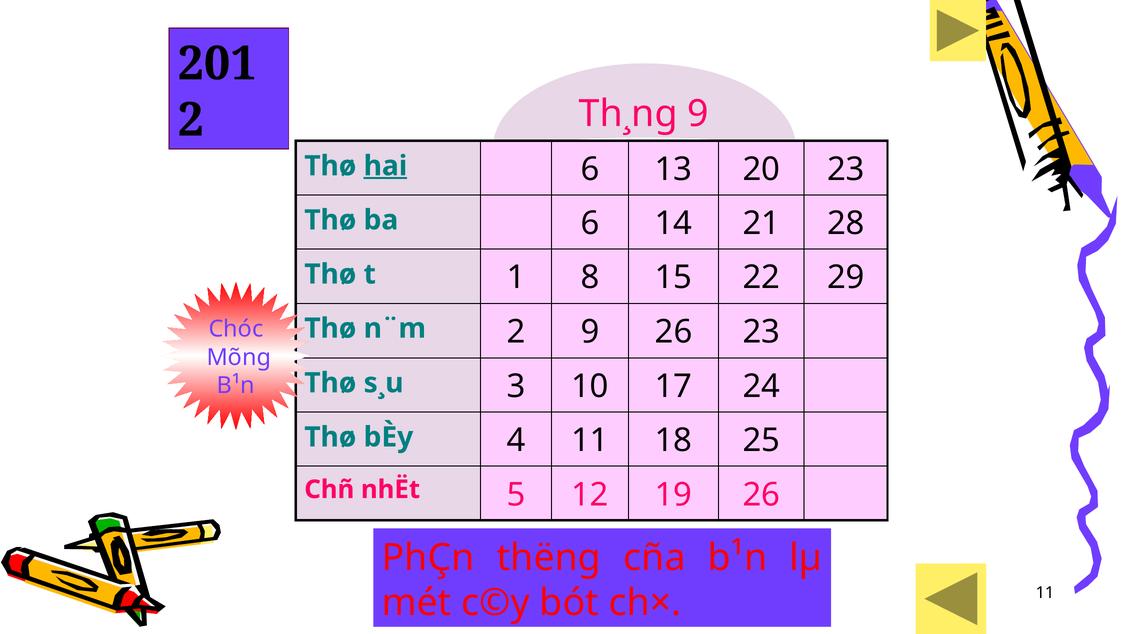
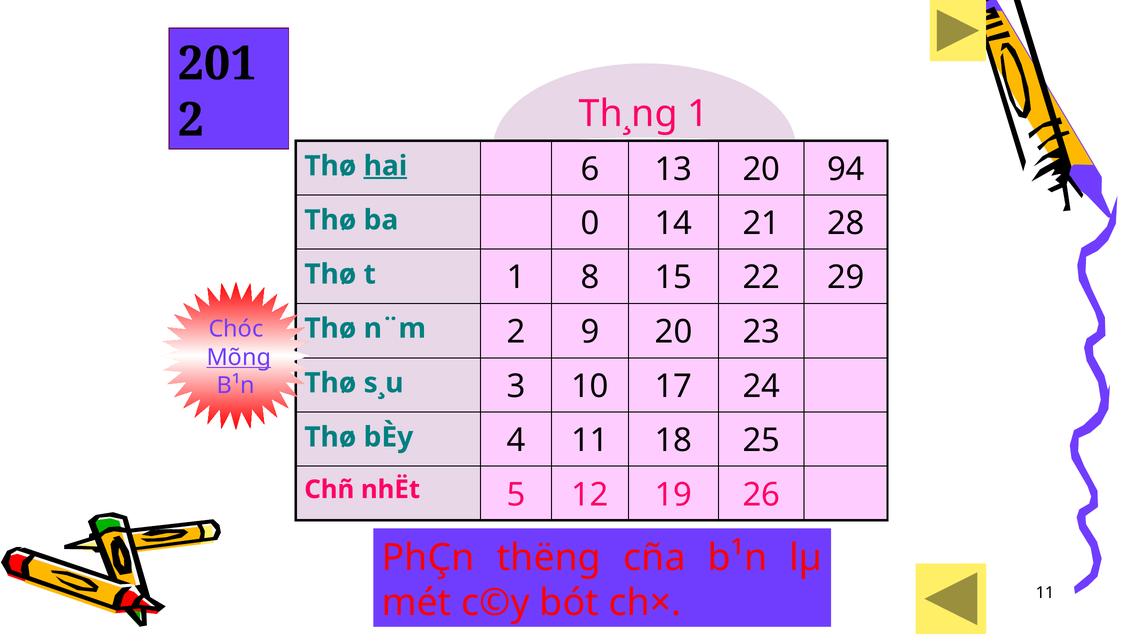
Th¸ng 9: 9 -> 1
20 23: 23 -> 94
ba 6: 6 -> 0
9 26: 26 -> 20
Mõng underline: none -> present
